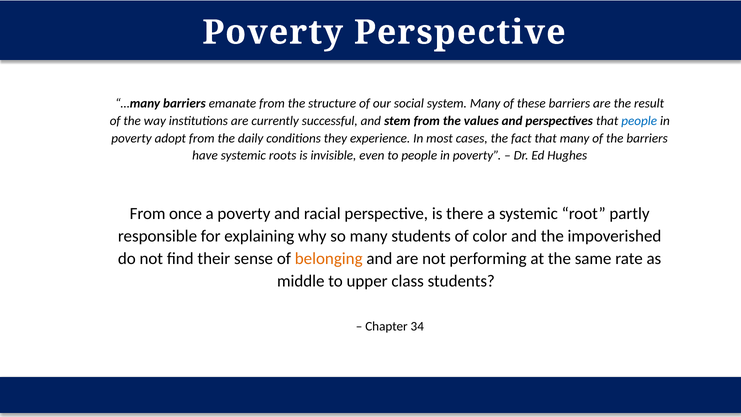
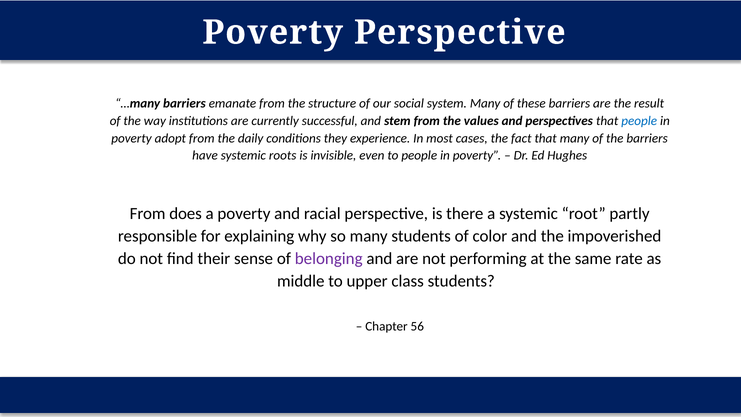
once: once -> does
belonging colour: orange -> purple
34: 34 -> 56
